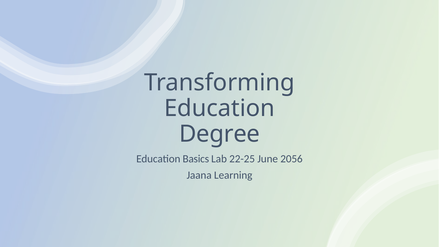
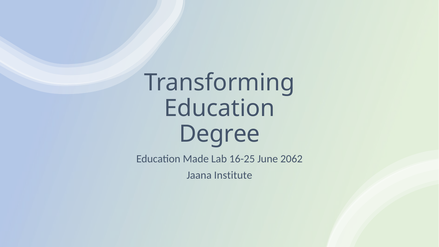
Basics: Basics -> Made
22-25: 22-25 -> 16-25
2056: 2056 -> 2062
Learning: Learning -> Institute
